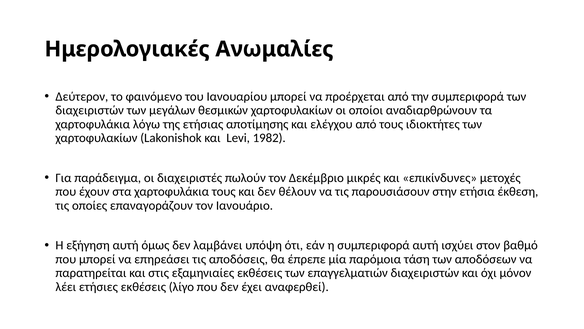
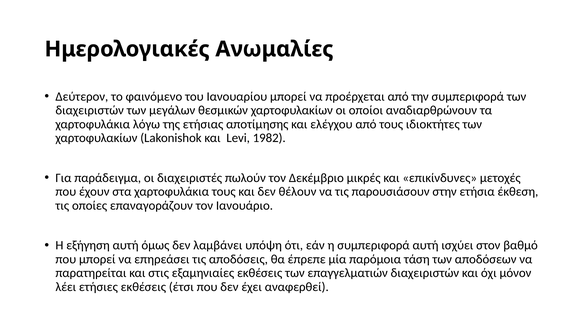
λίγο: λίγο -> έτσι
